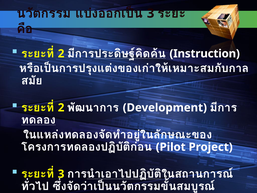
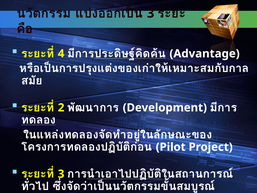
2 at (61, 54): 2 -> 4
Instruction: Instruction -> Advantage
